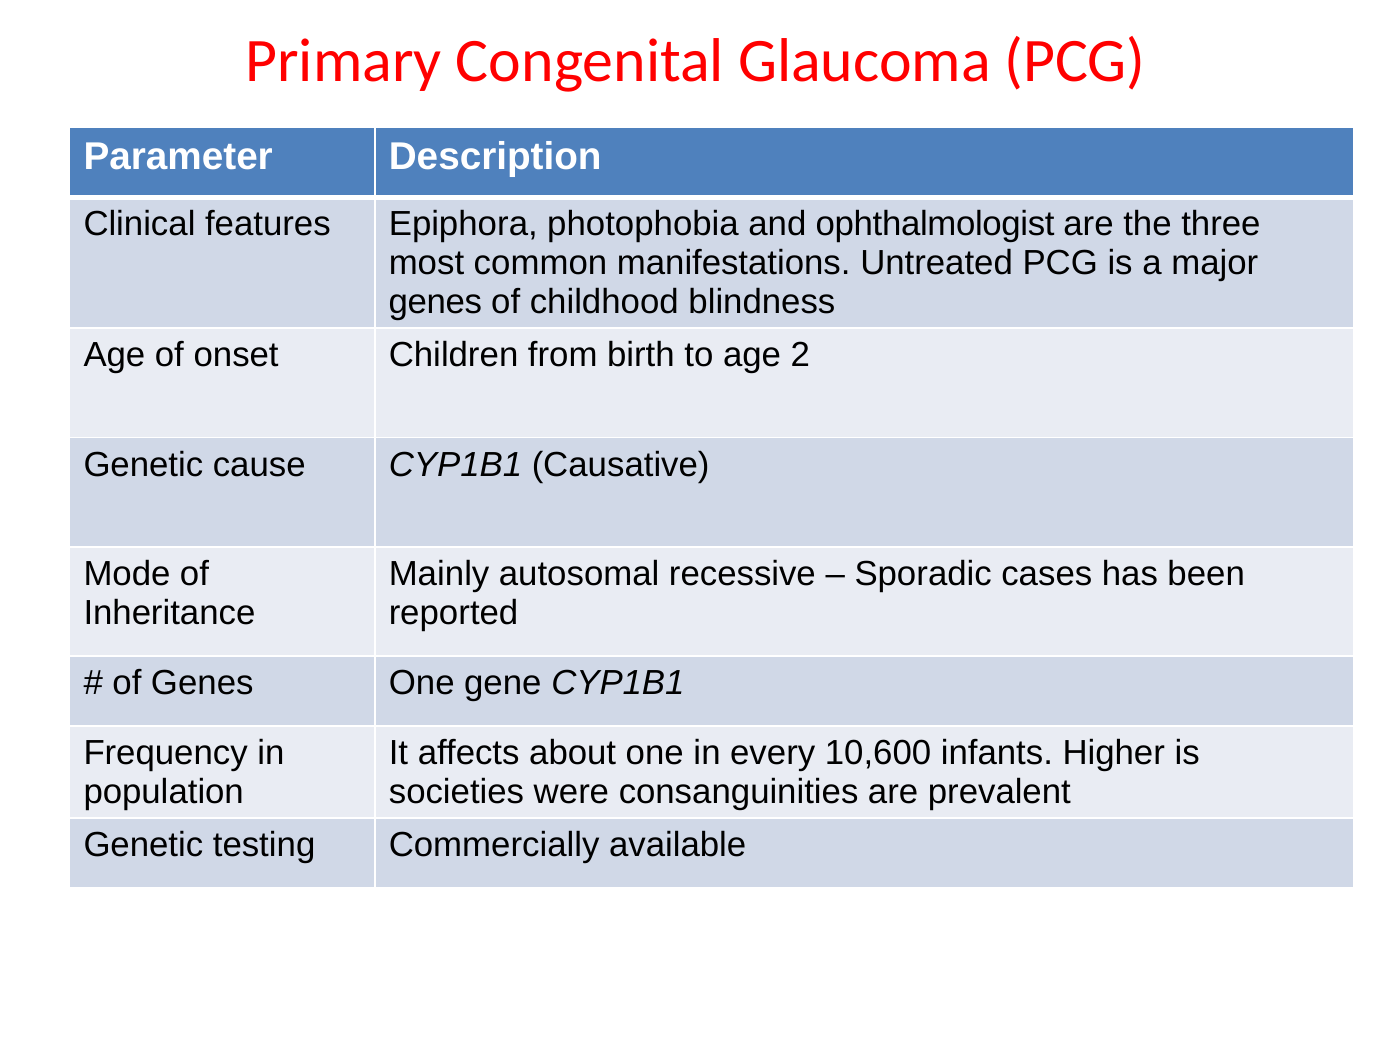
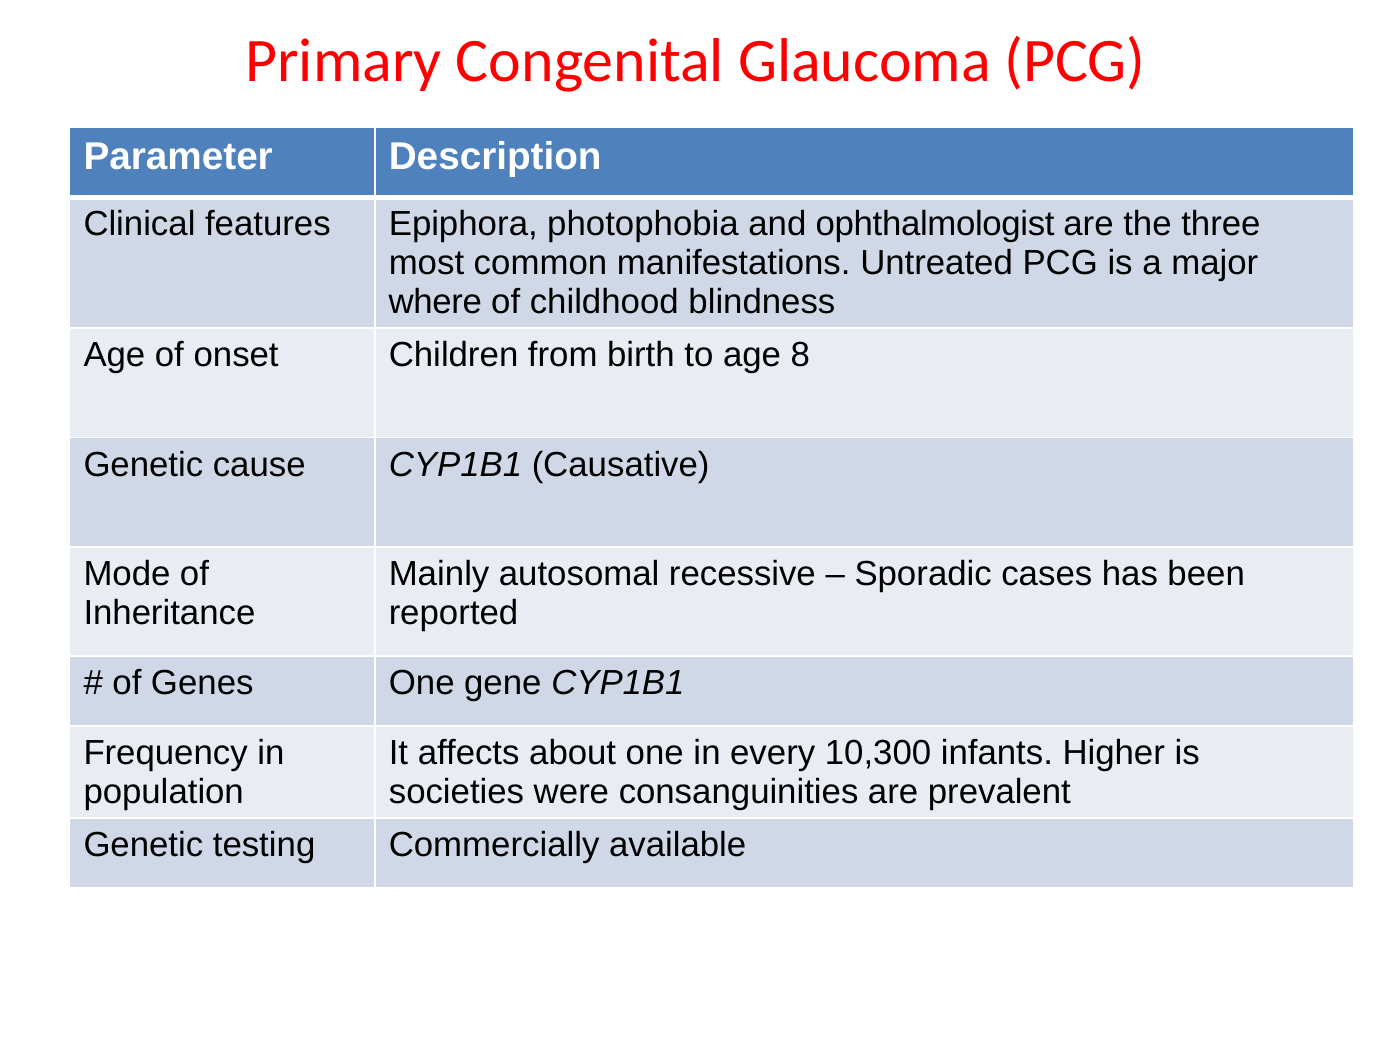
genes at (435, 302): genes -> where
2: 2 -> 8
10,600: 10,600 -> 10,300
